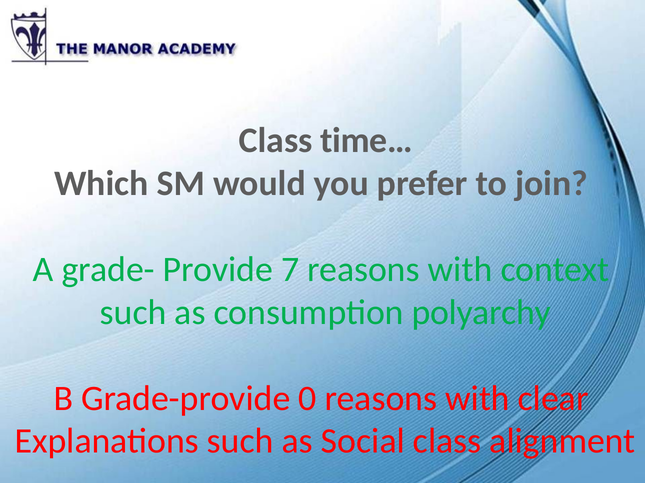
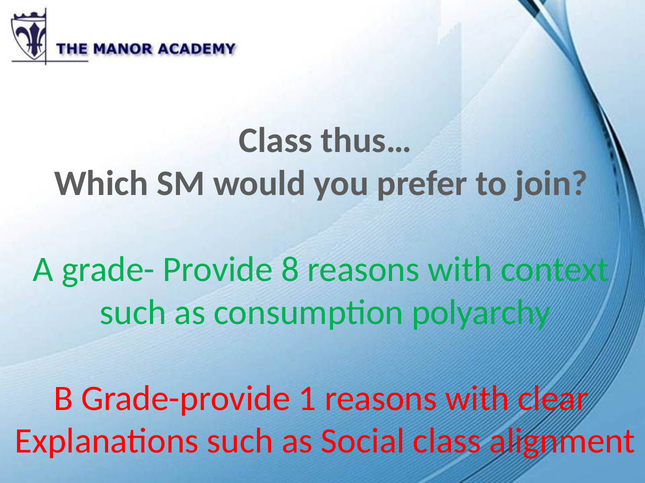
time…: time… -> thus…
7: 7 -> 8
0: 0 -> 1
